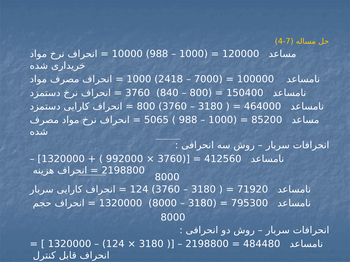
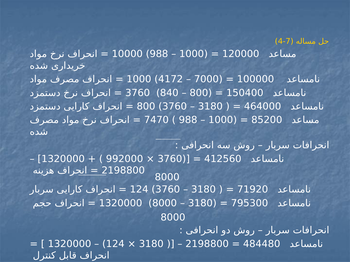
2418: 2418 -> 4172
5065: 5065 -> 7470
